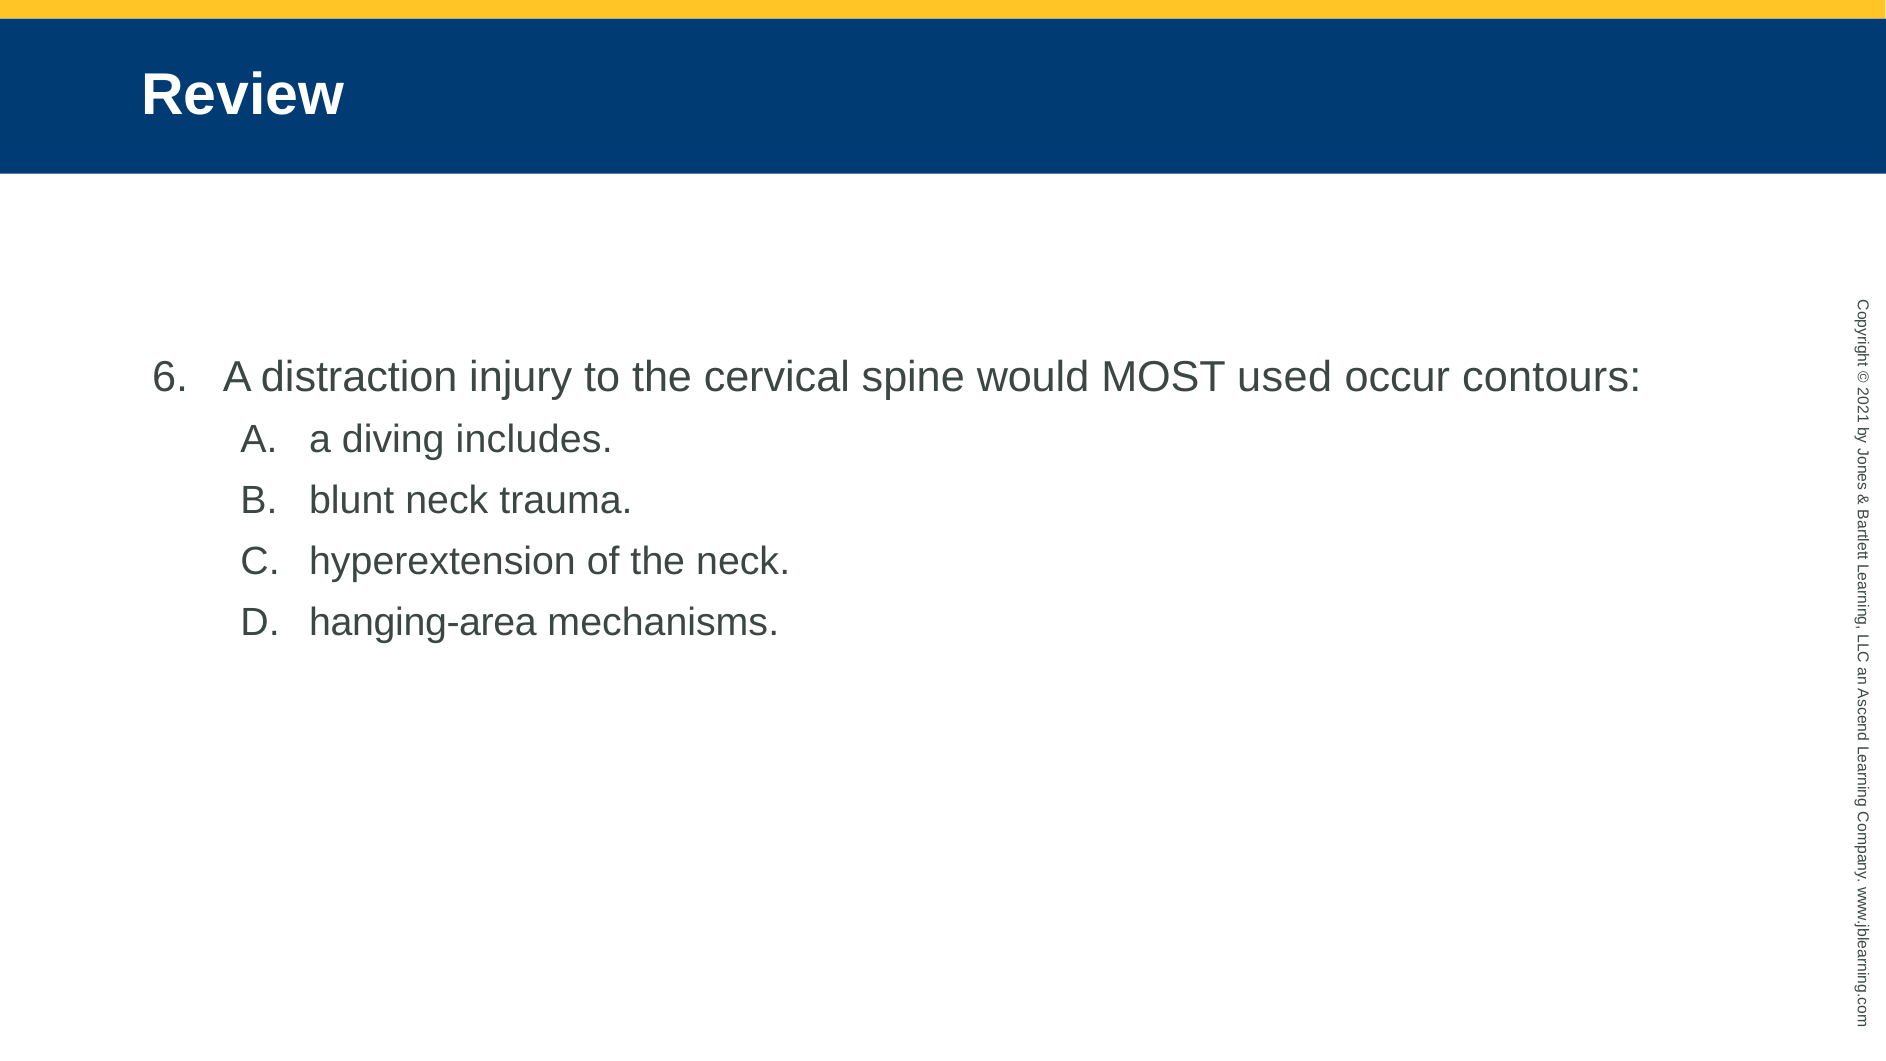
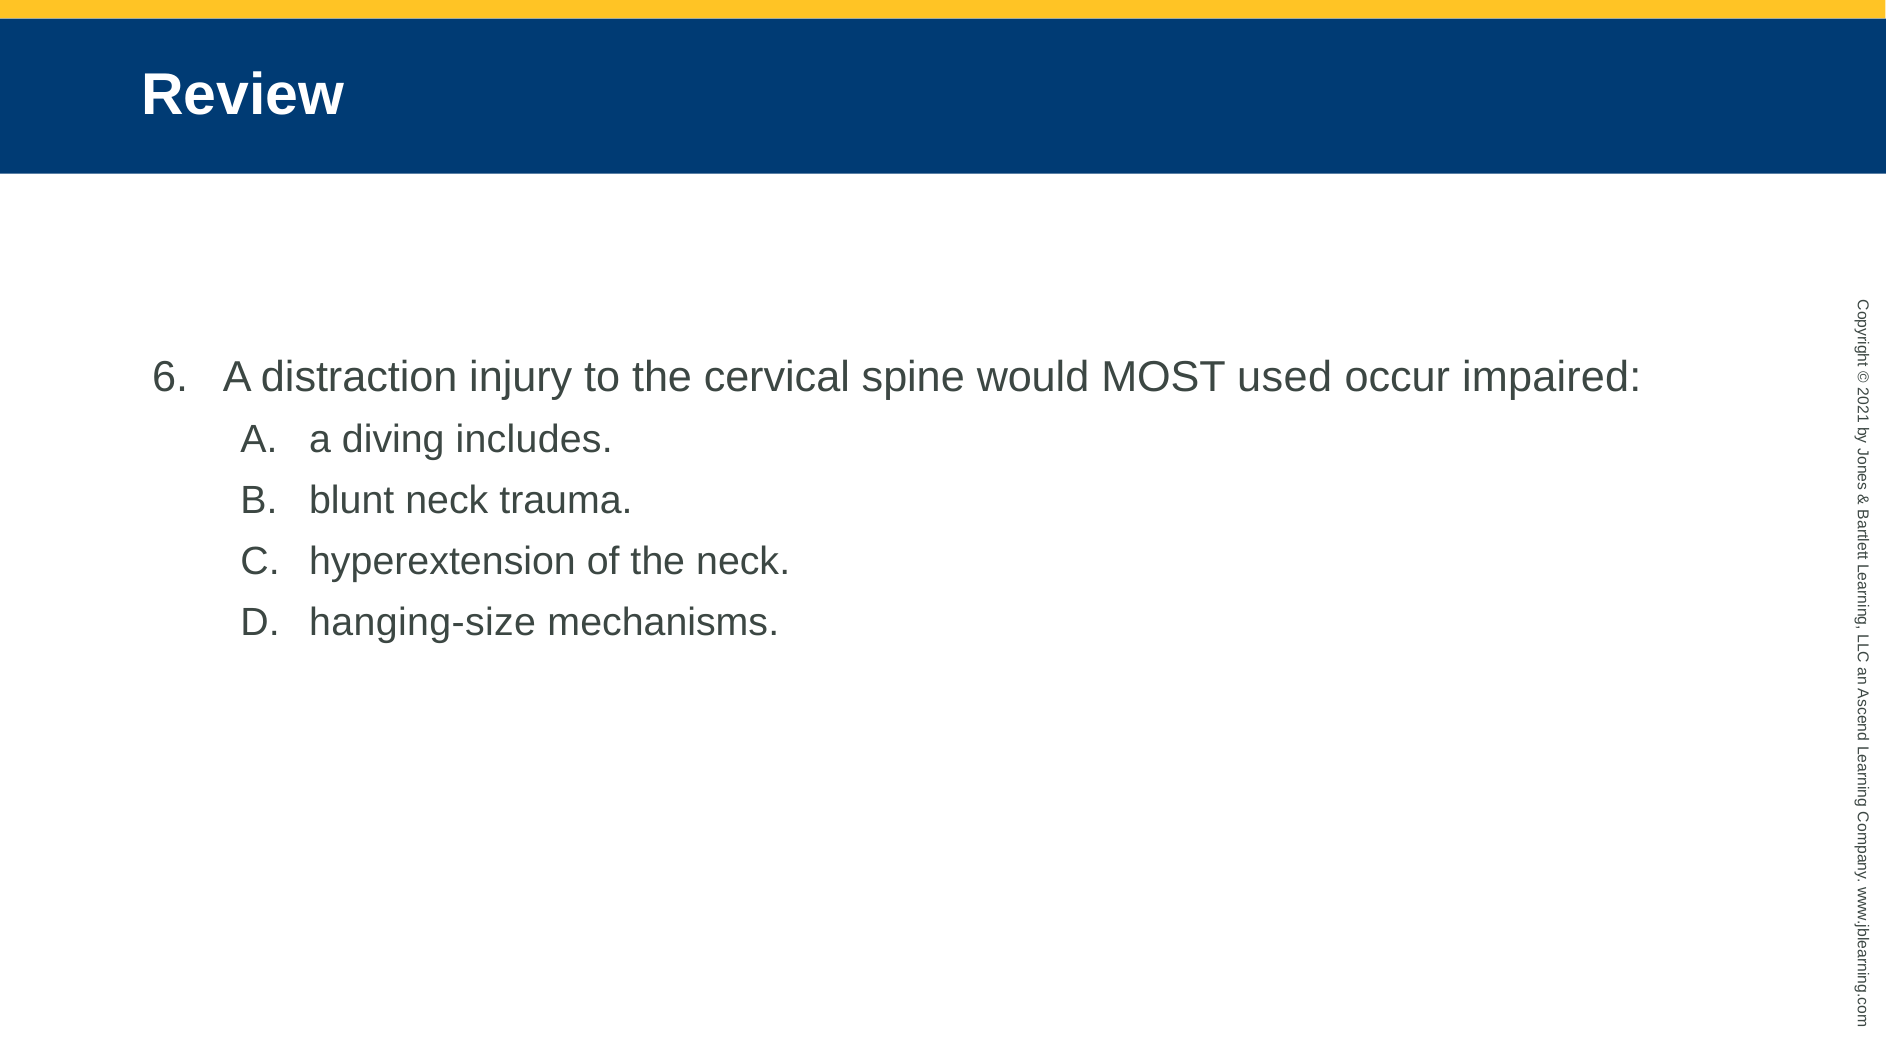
contours: contours -> impaired
hanging-area: hanging-area -> hanging-size
